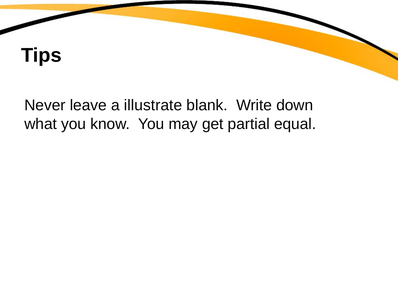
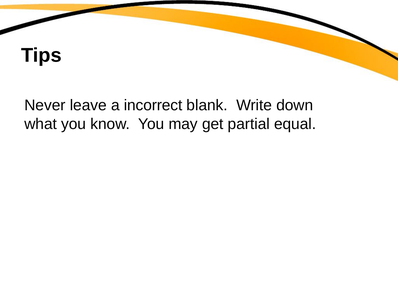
illustrate: illustrate -> incorrect
